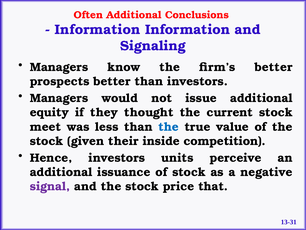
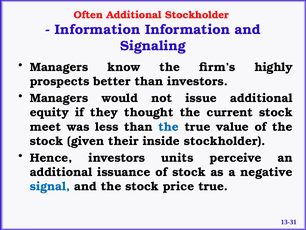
Additional Conclusions: Conclusions -> Stockholder
firm’s better: better -> highly
inside competition: competition -> stockholder
signal colour: purple -> blue
price that: that -> true
